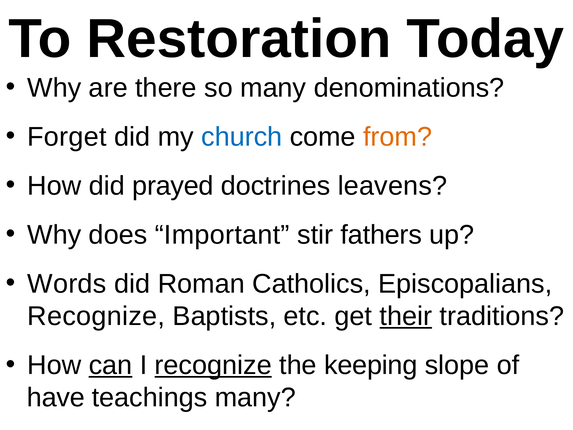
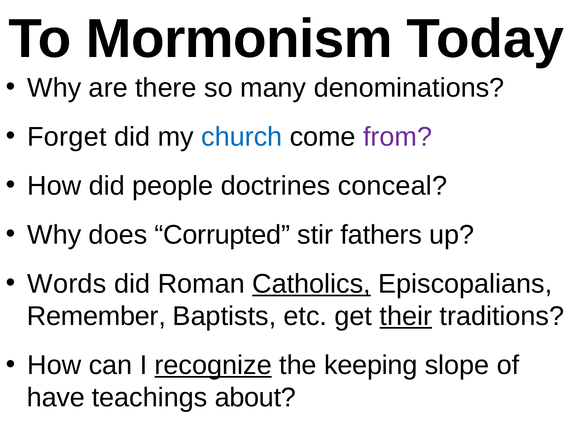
Restoration: Restoration -> Mormonism
from colour: orange -> purple
prayed: prayed -> people
leavens: leavens -> conceal
Important: Important -> Corrupted
Catholics underline: none -> present
Recognize at (96, 316): Recognize -> Remember
can underline: present -> none
teachings many: many -> about
